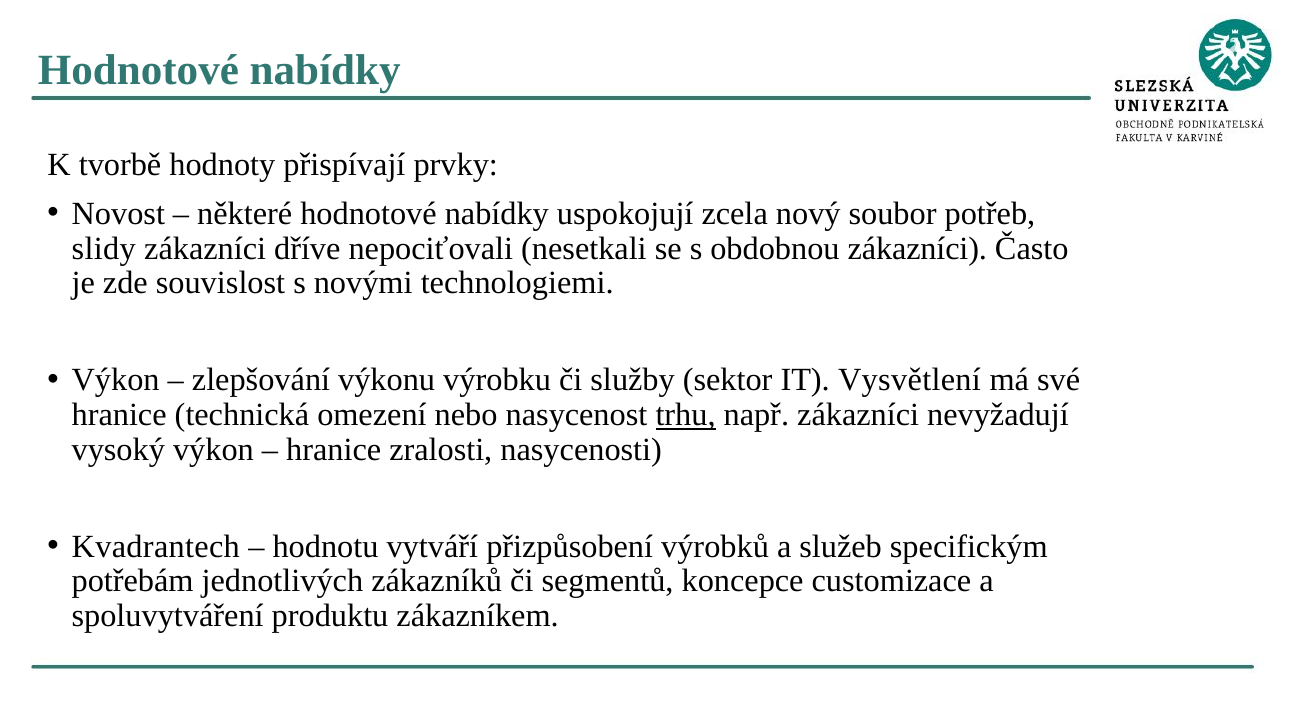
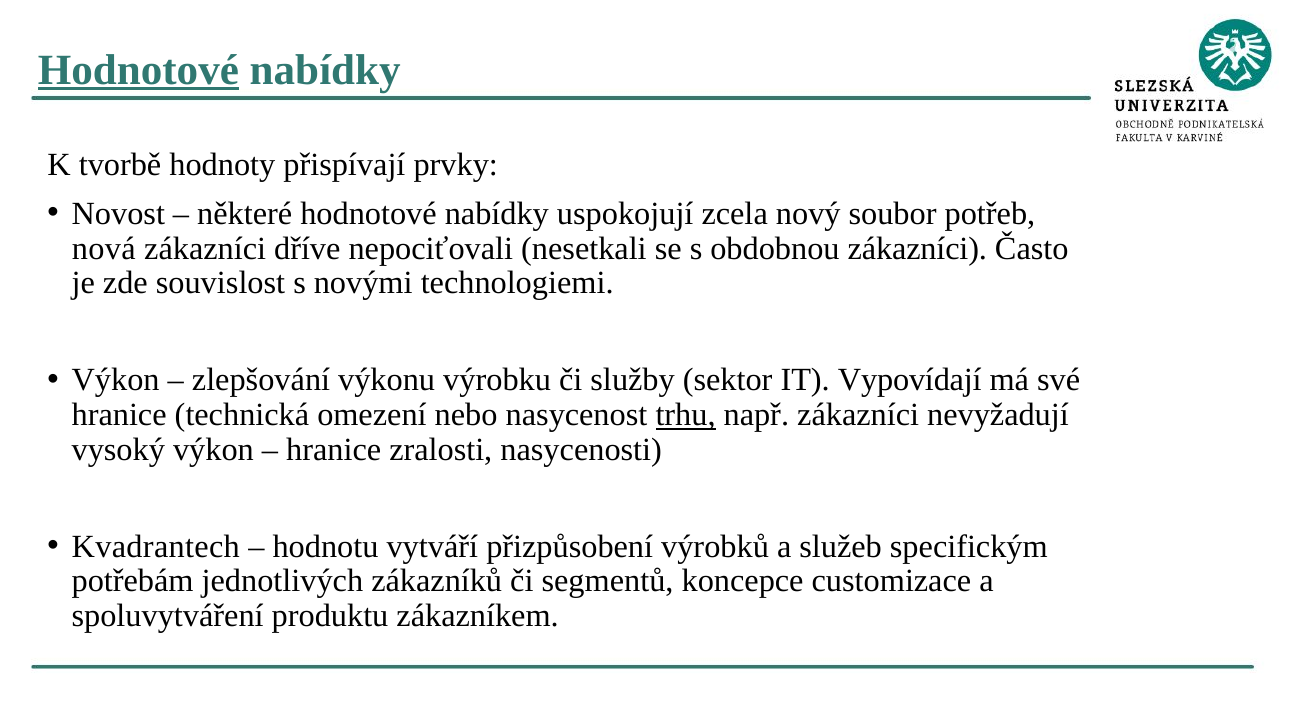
Hodnotové at (138, 70) underline: none -> present
slidy: slidy -> nová
Vysvětlení: Vysvětlení -> Vypovídají
